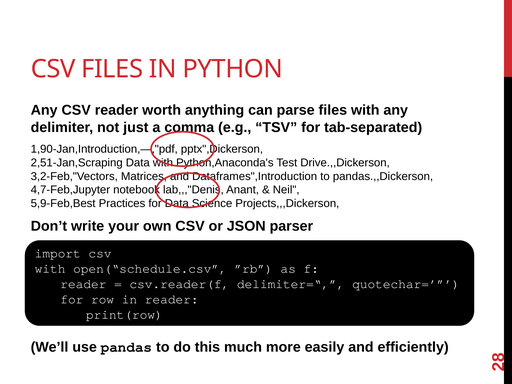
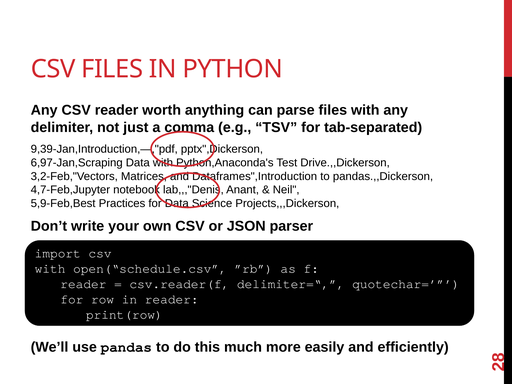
1,90-Jan,Introduction,—,"pdf: 1,90-Jan,Introduction,—,"pdf -> 9,39-Jan,Introduction,—,"pdf
2,51-Jan,Scraping: 2,51-Jan,Scraping -> 6,97-Jan,Scraping
